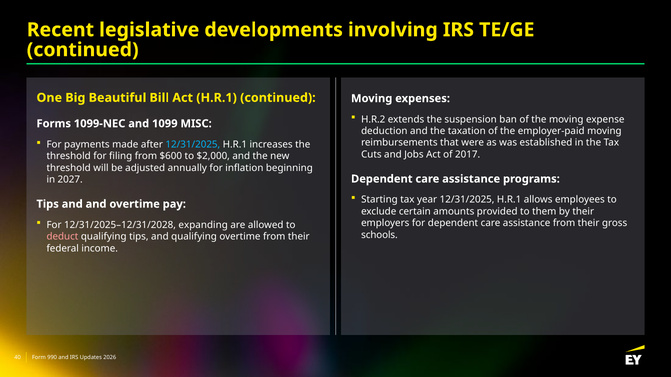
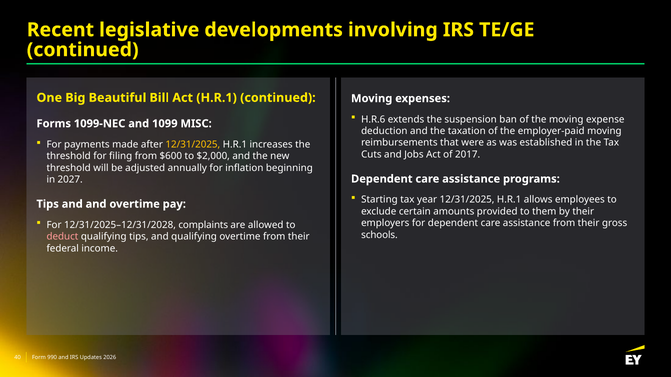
H.R.2: H.R.2 -> H.R.6
12/31/2025 at (193, 145) colour: light blue -> yellow
expanding: expanding -> complaints
